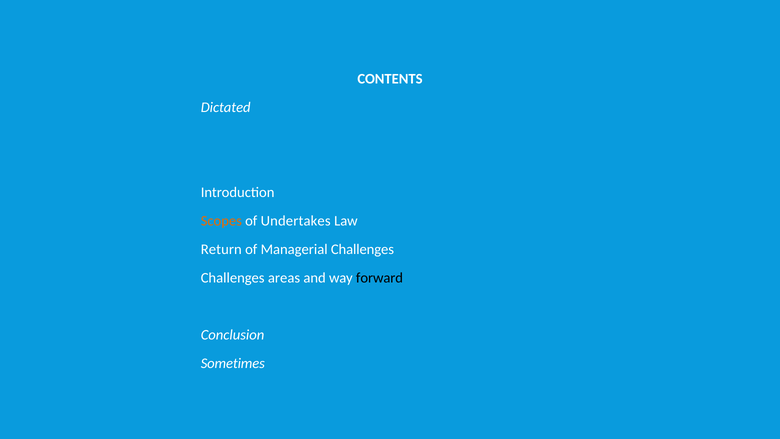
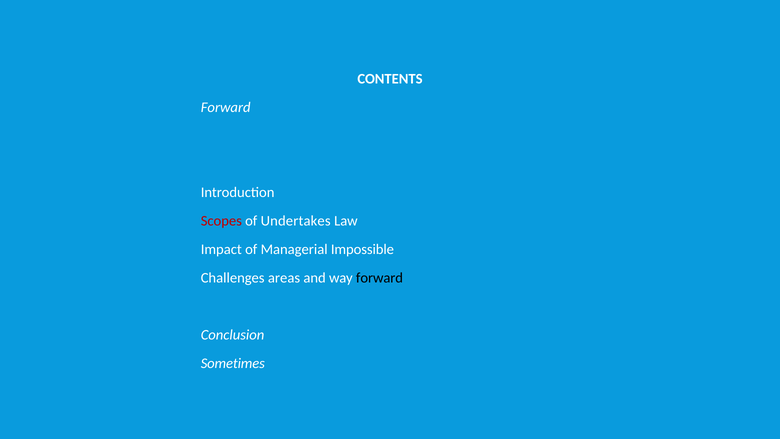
Dictated at (226, 107): Dictated -> Forward
Scopes colour: orange -> red
Return: Return -> Impact
Managerial Challenges: Challenges -> Impossible
